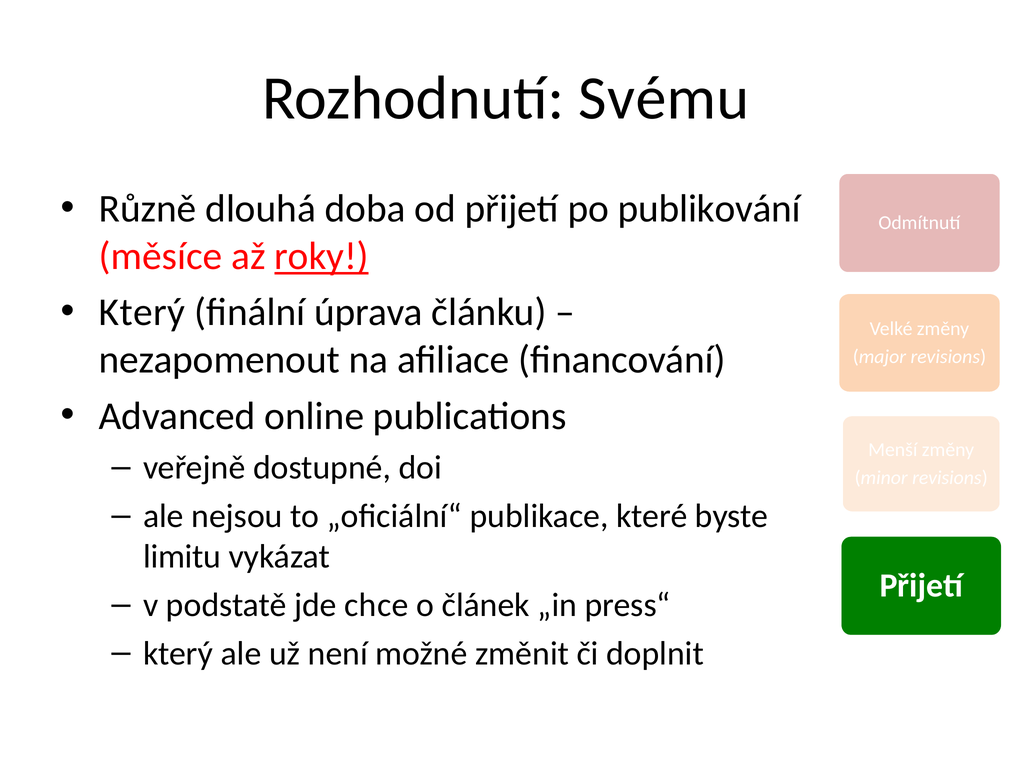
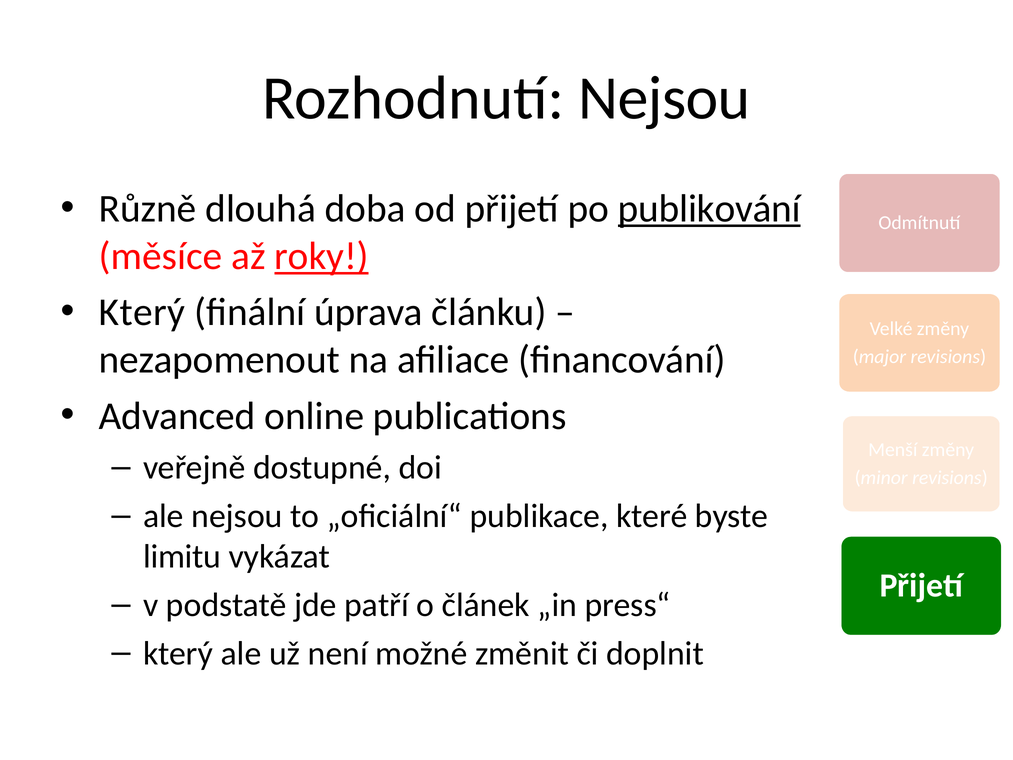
Rozhodnutí Svému: Svému -> Nejsou
publikování underline: none -> present
chce: chce -> patří
